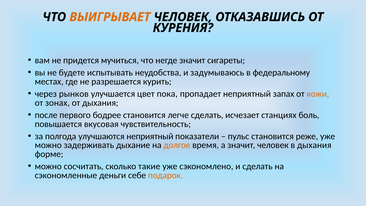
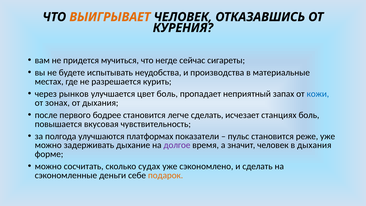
негде значит: значит -> сейчас
задумываюсь: задумываюсь -> производства
федеральному: федеральному -> материальные
цвет пока: пока -> боль
кожи colour: orange -> blue
улучшаются неприятный: неприятный -> платформах
долгое colour: orange -> purple
такие: такие -> судах
